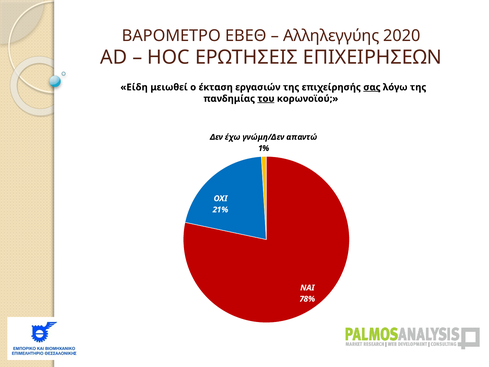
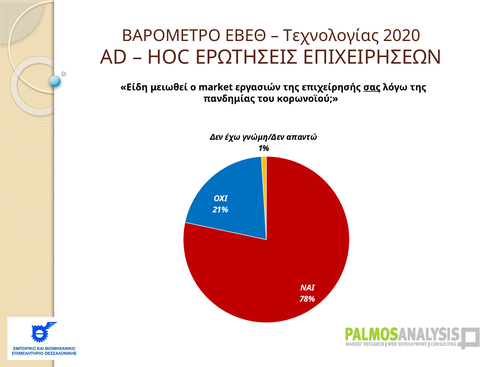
Αλληλεγγύης: Αλληλεγγύης -> Τεχνολογίας
έκταση: έκταση -> market
του underline: present -> none
